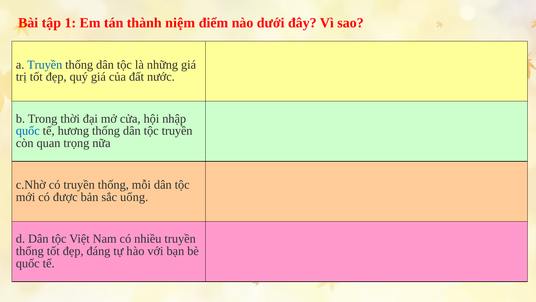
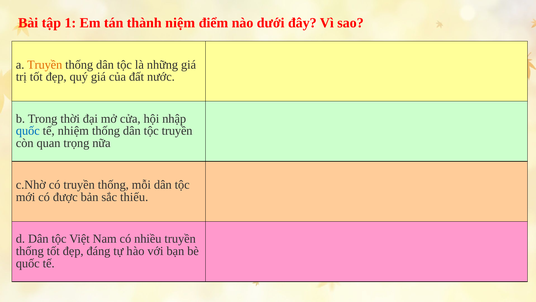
Truyền at (45, 65) colour: blue -> orange
hương: hương -> nhiệm
sắc uống: uống -> thiếu
